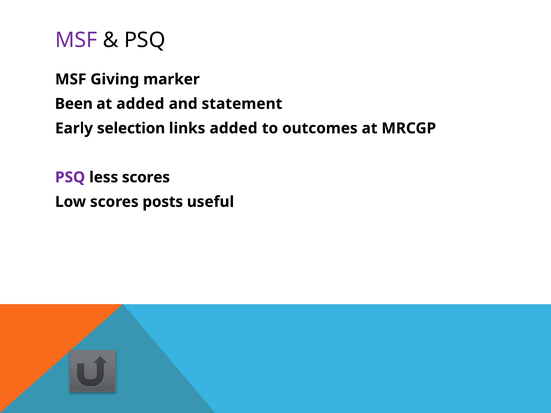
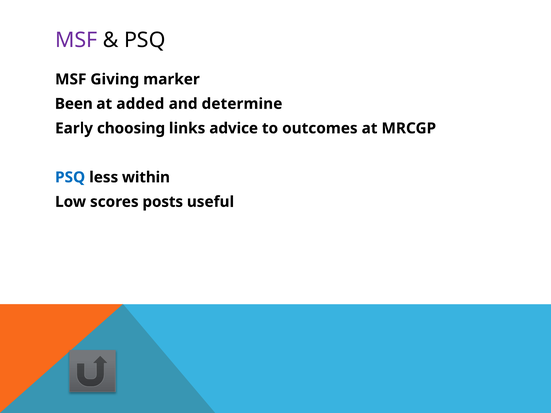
statement: statement -> determine
selection: selection -> choosing
links added: added -> advice
PSQ at (70, 177) colour: purple -> blue
less scores: scores -> within
